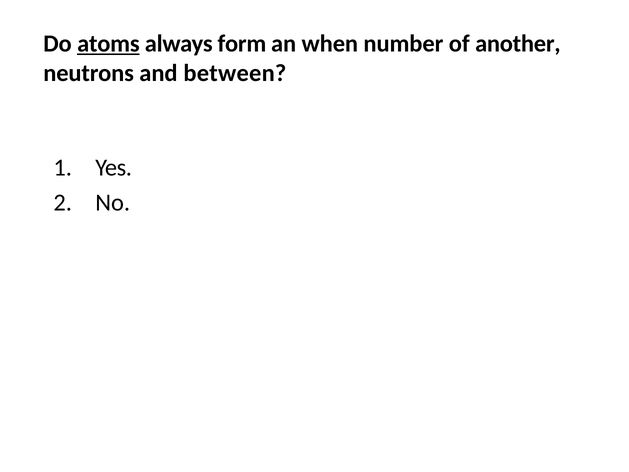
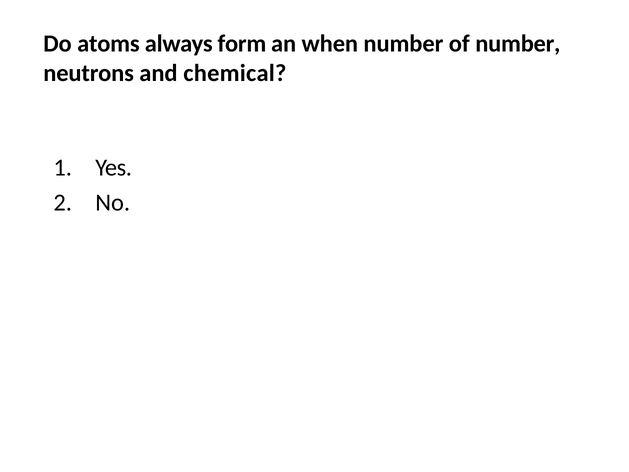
atoms underline: present -> none
of another: another -> number
between: between -> chemical
